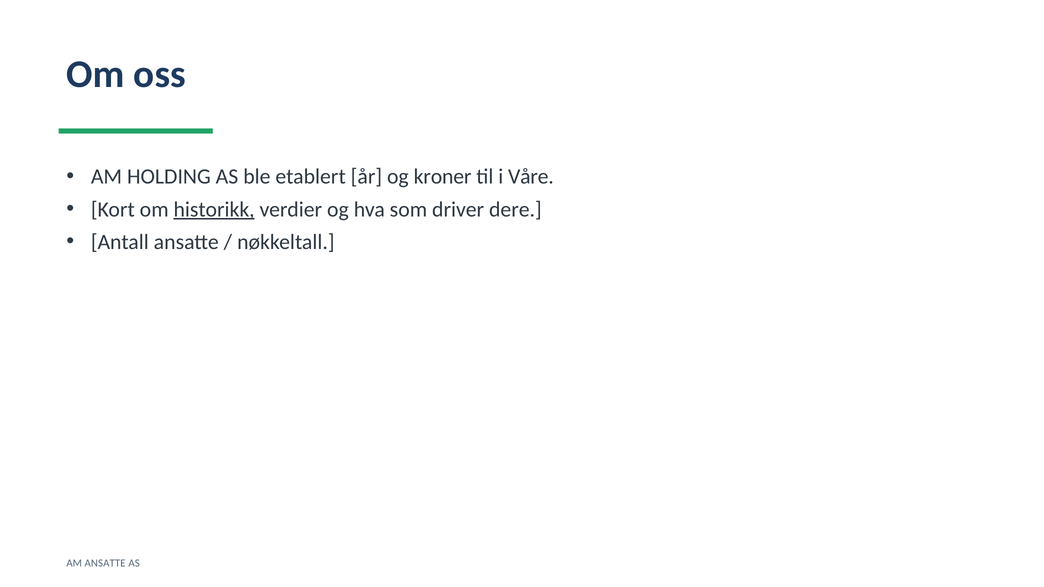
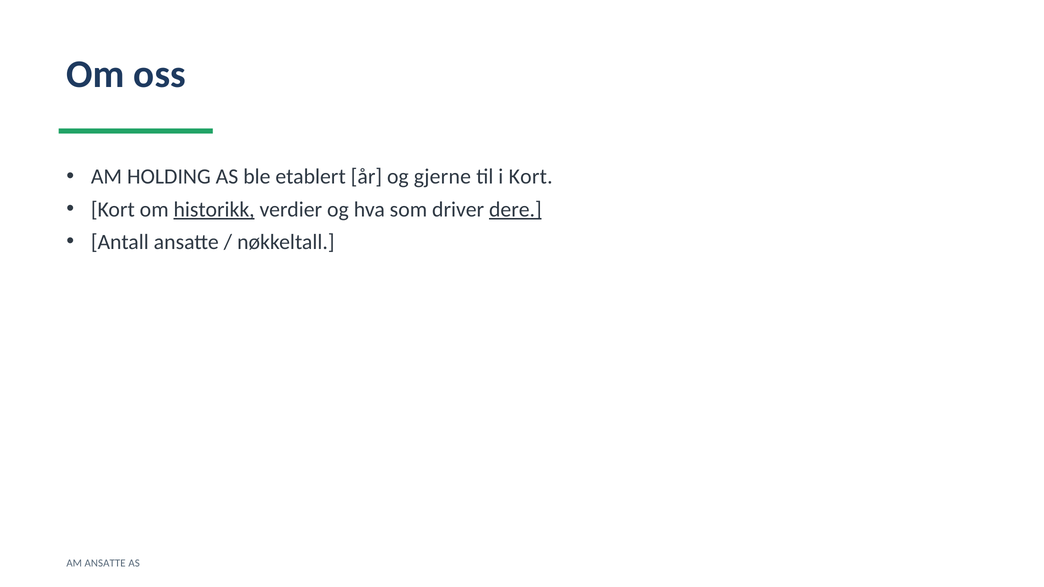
kroner: kroner -> gjerne
i Våre: Våre -> Kort
dere underline: none -> present
